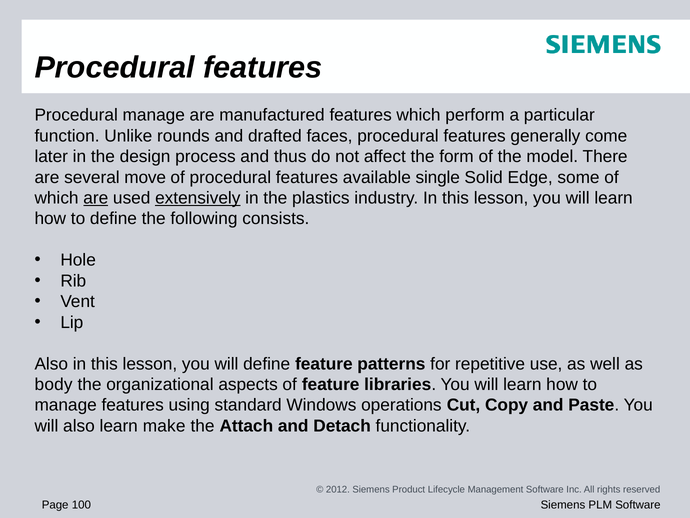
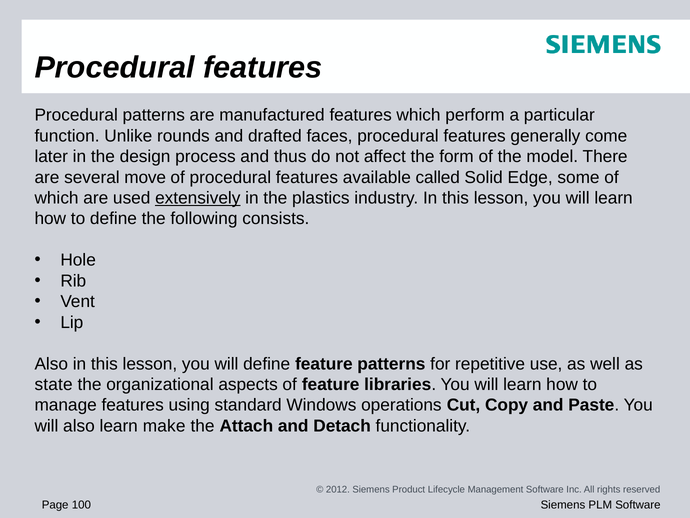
Procedural manage: manage -> patterns
single: single -> called
are at (96, 198) underline: present -> none
body: body -> state
